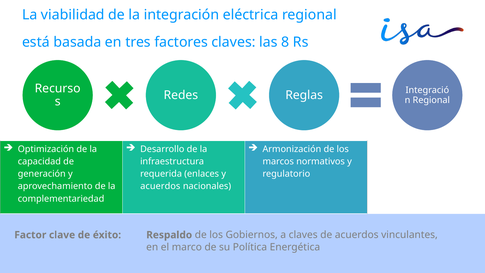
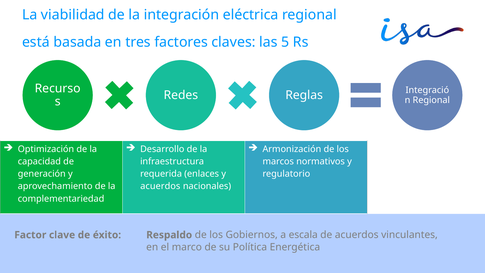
las 8: 8 -> 5
a claves: claves -> escala
